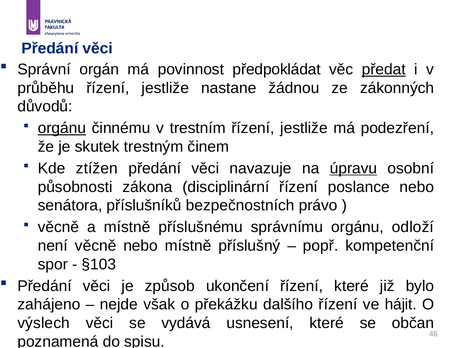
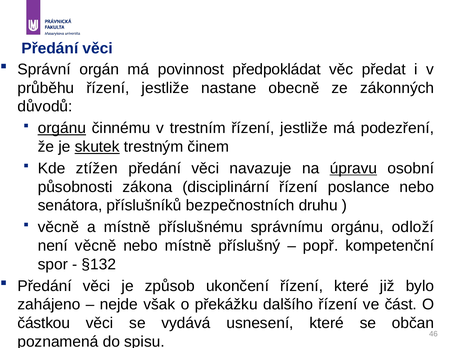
předat underline: present -> none
žádnou: žádnou -> obecně
skutek underline: none -> present
právo: právo -> druhu
§103: §103 -> §132
hájit: hájit -> část
výslech: výslech -> částkou
